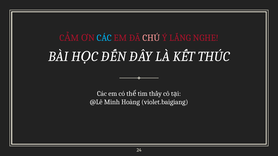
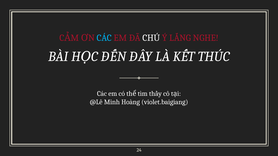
CHÚ colour: pink -> white
